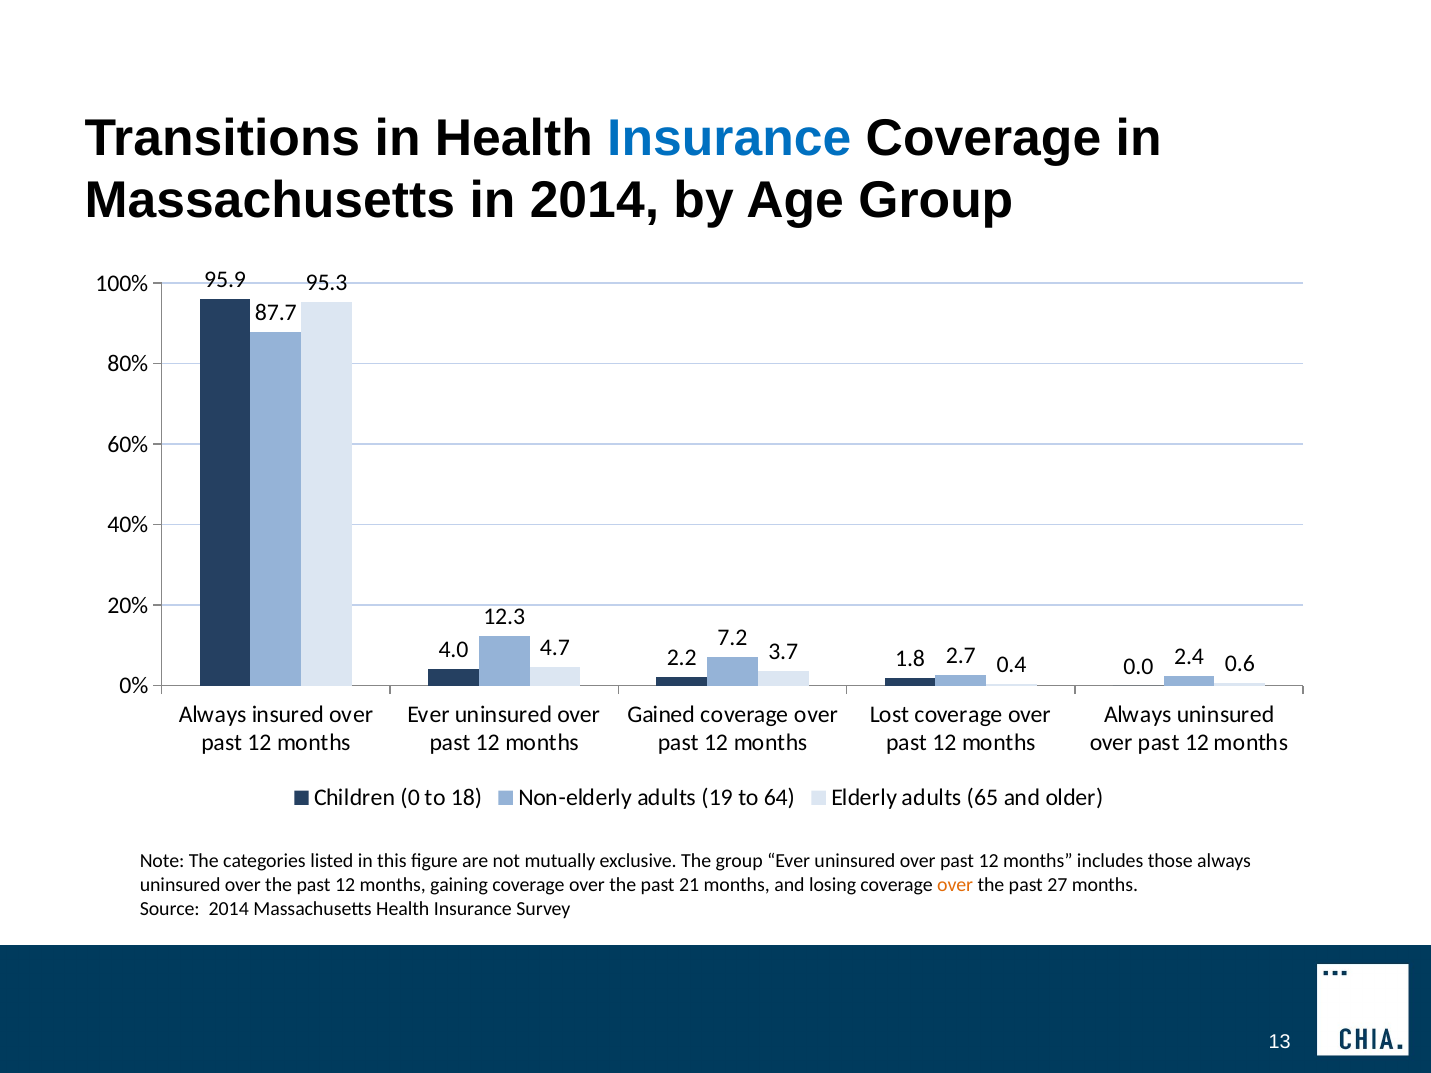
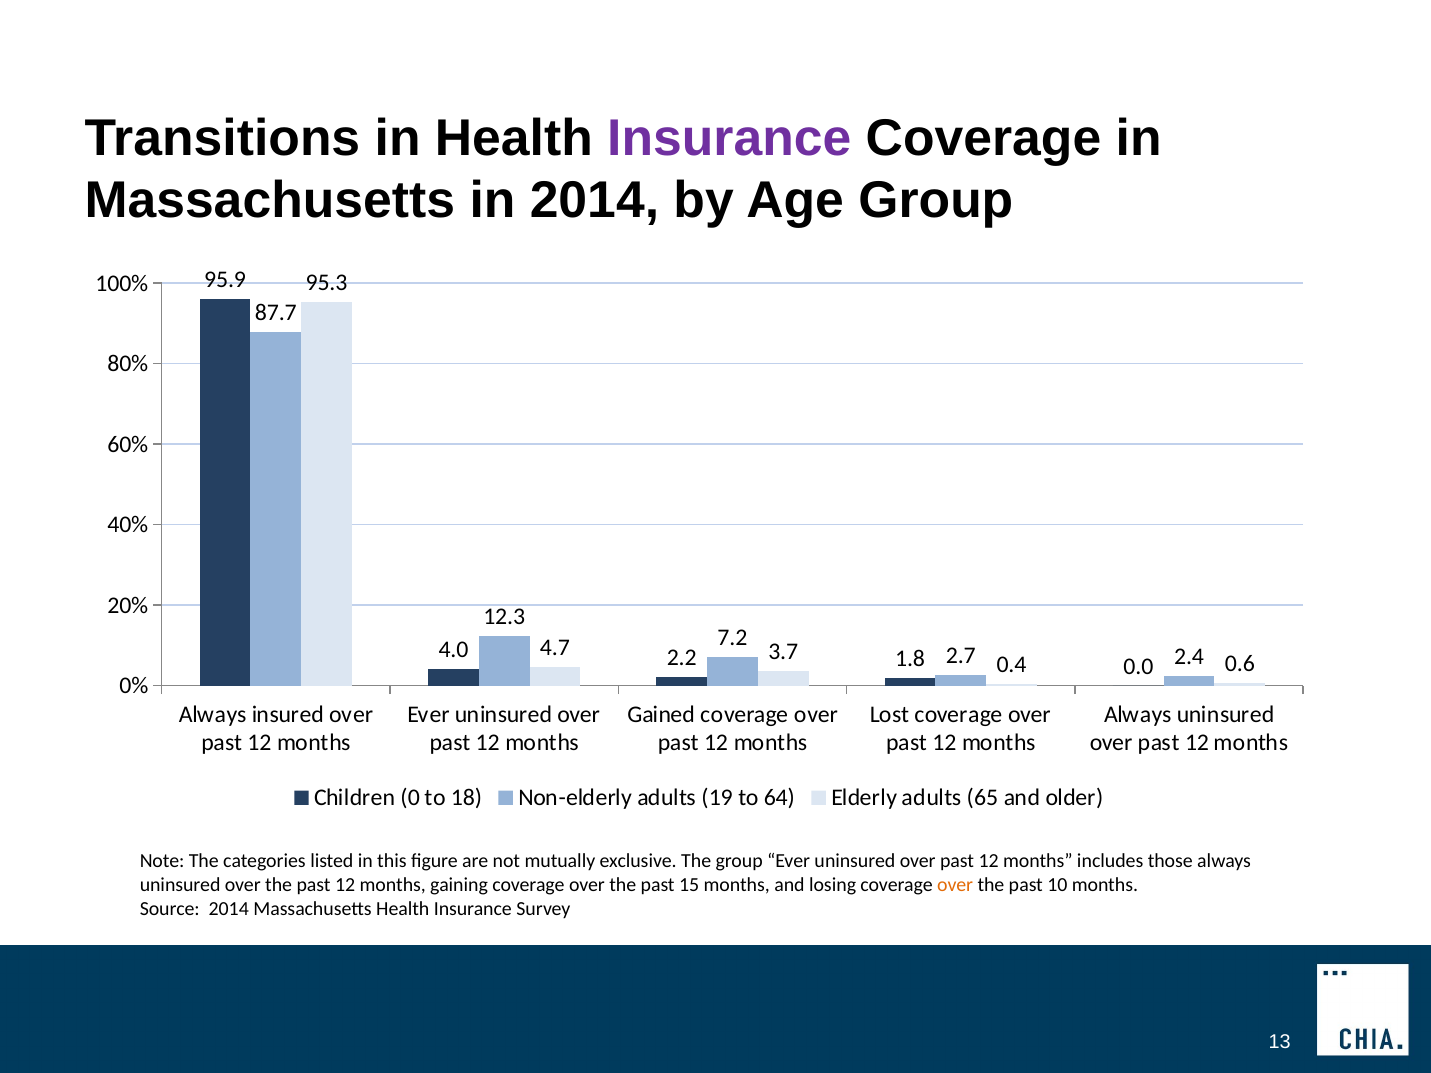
Insurance at (729, 138) colour: blue -> purple
21: 21 -> 15
27: 27 -> 10
